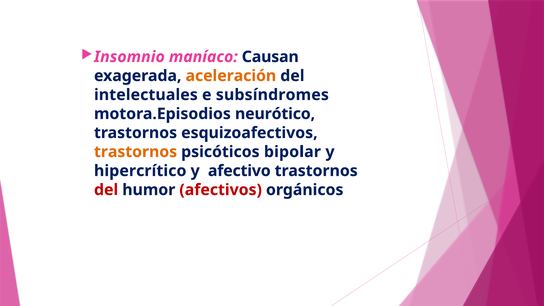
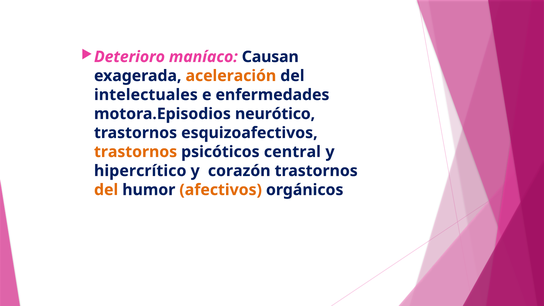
Insomnio: Insomnio -> Deterioro
subsíndromes: subsíndromes -> enfermedades
bipolar: bipolar -> central
afectivo: afectivo -> corazón
del at (106, 190) colour: red -> orange
afectivos colour: red -> orange
